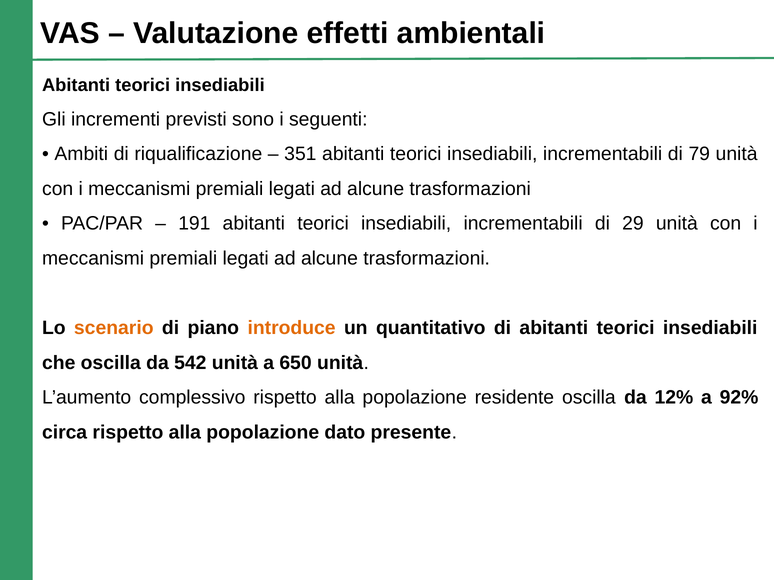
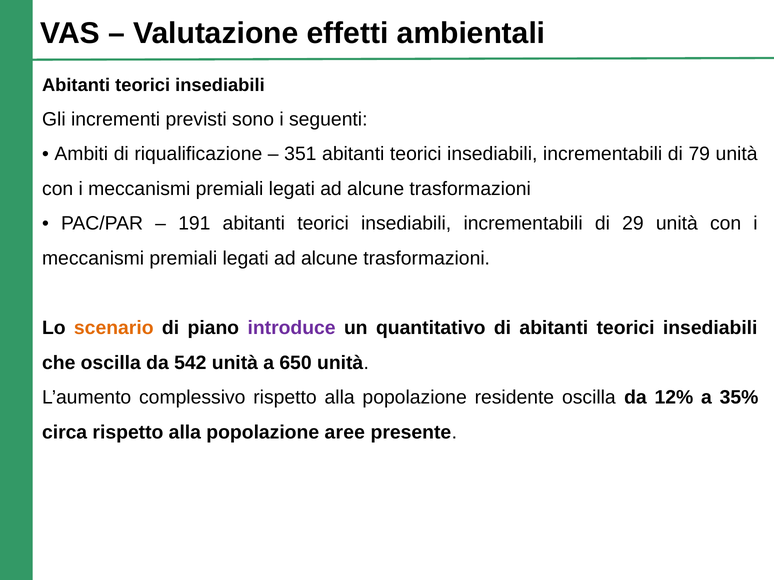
introduce colour: orange -> purple
92%: 92% -> 35%
dato: dato -> aree
